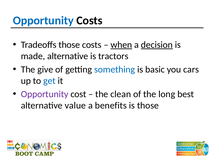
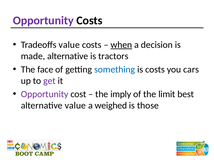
Opportunity at (43, 21) colour: blue -> purple
Tradeoffs those: those -> value
decision underline: present -> none
give: give -> face
is basic: basic -> costs
get colour: blue -> purple
clean: clean -> imply
long: long -> limit
benefits: benefits -> weighed
